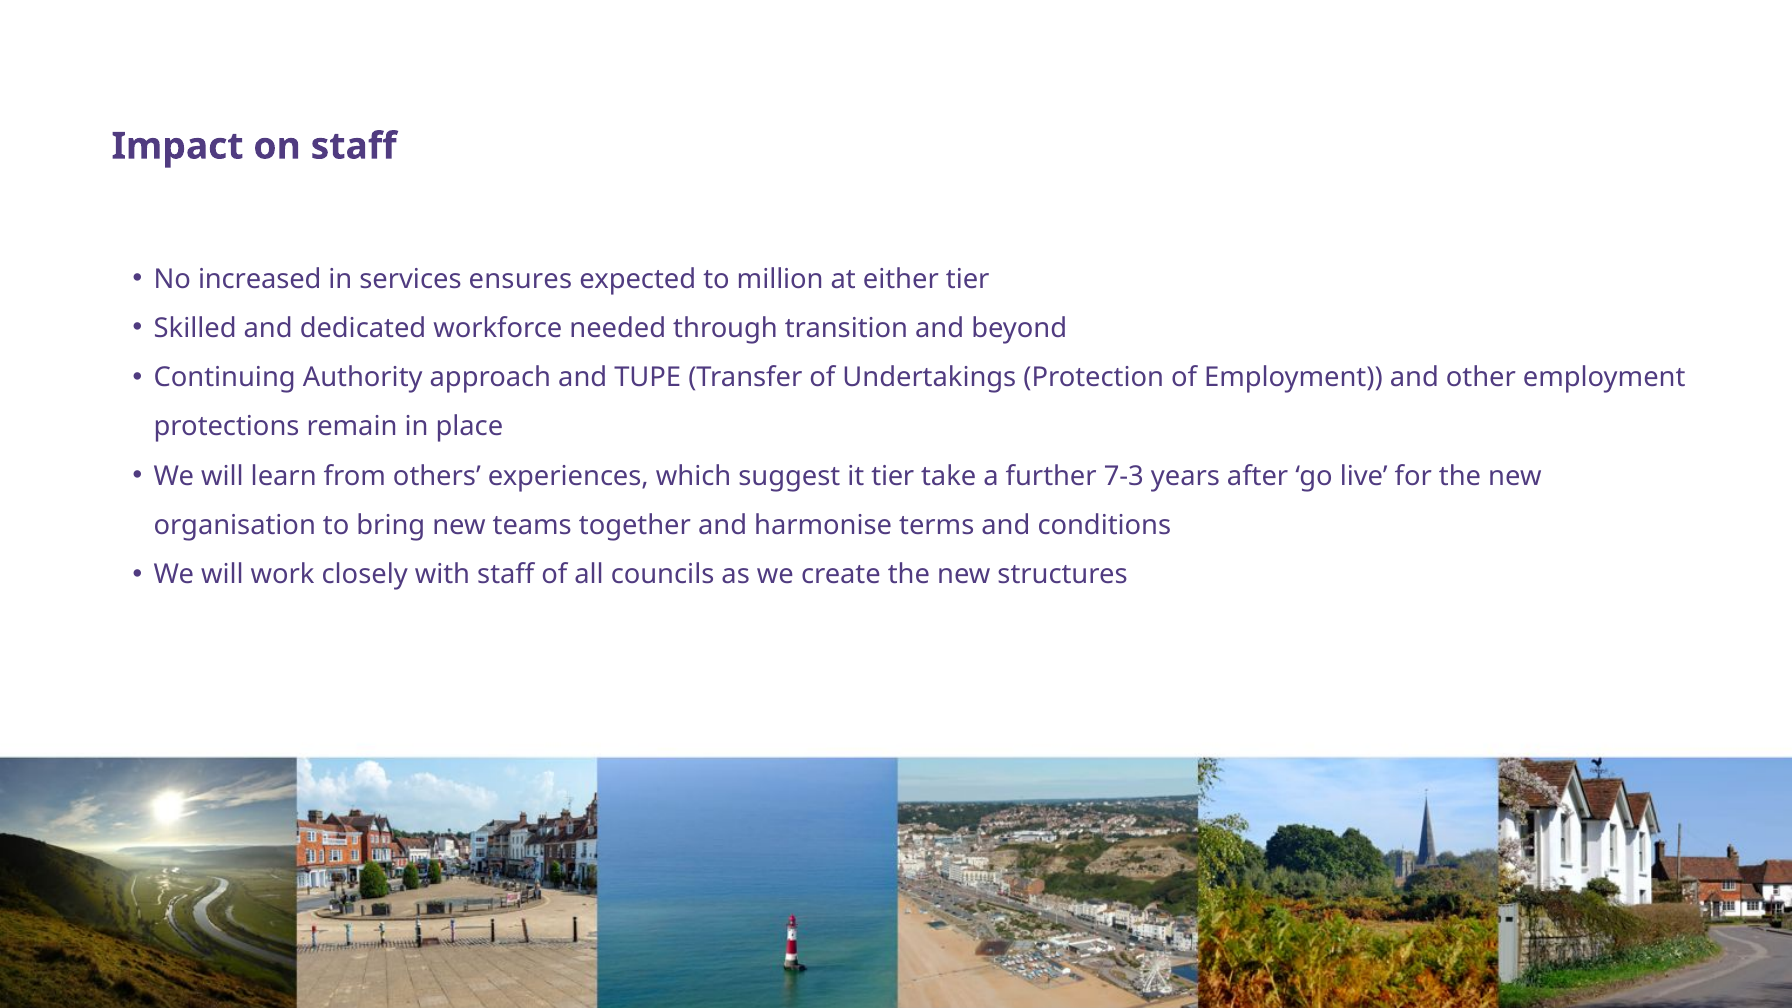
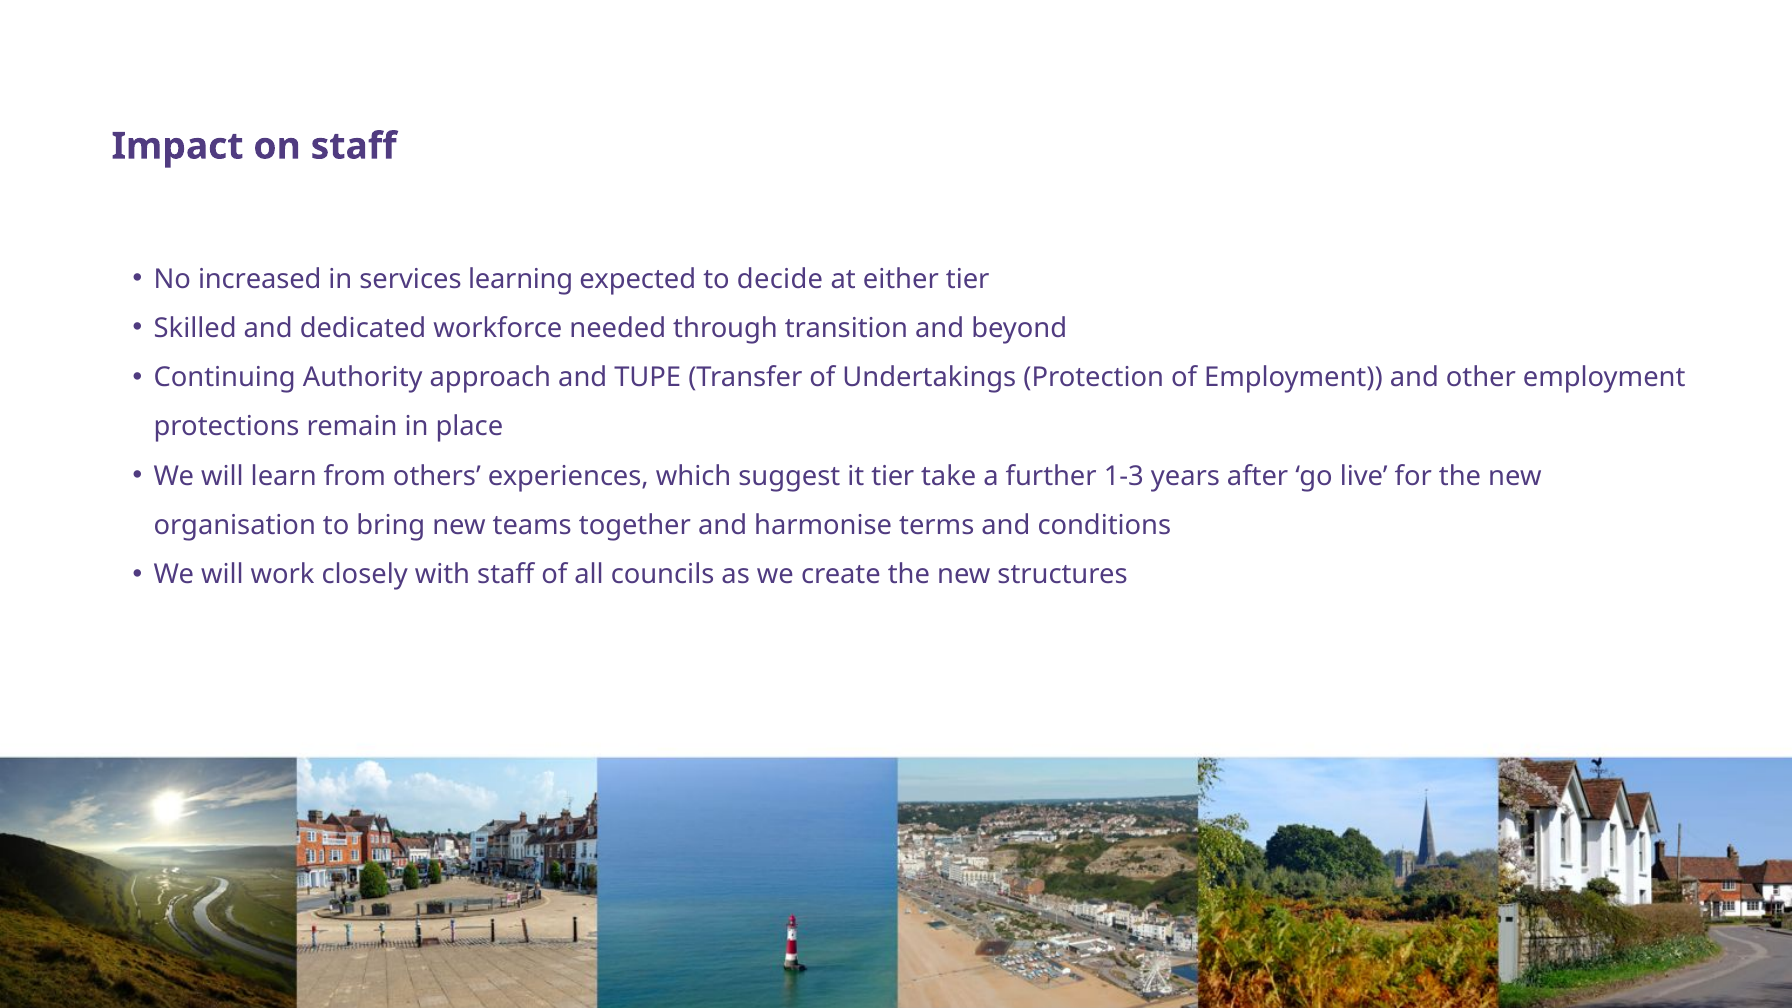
ensures: ensures -> learning
million: million -> decide
7-3: 7-3 -> 1-3
